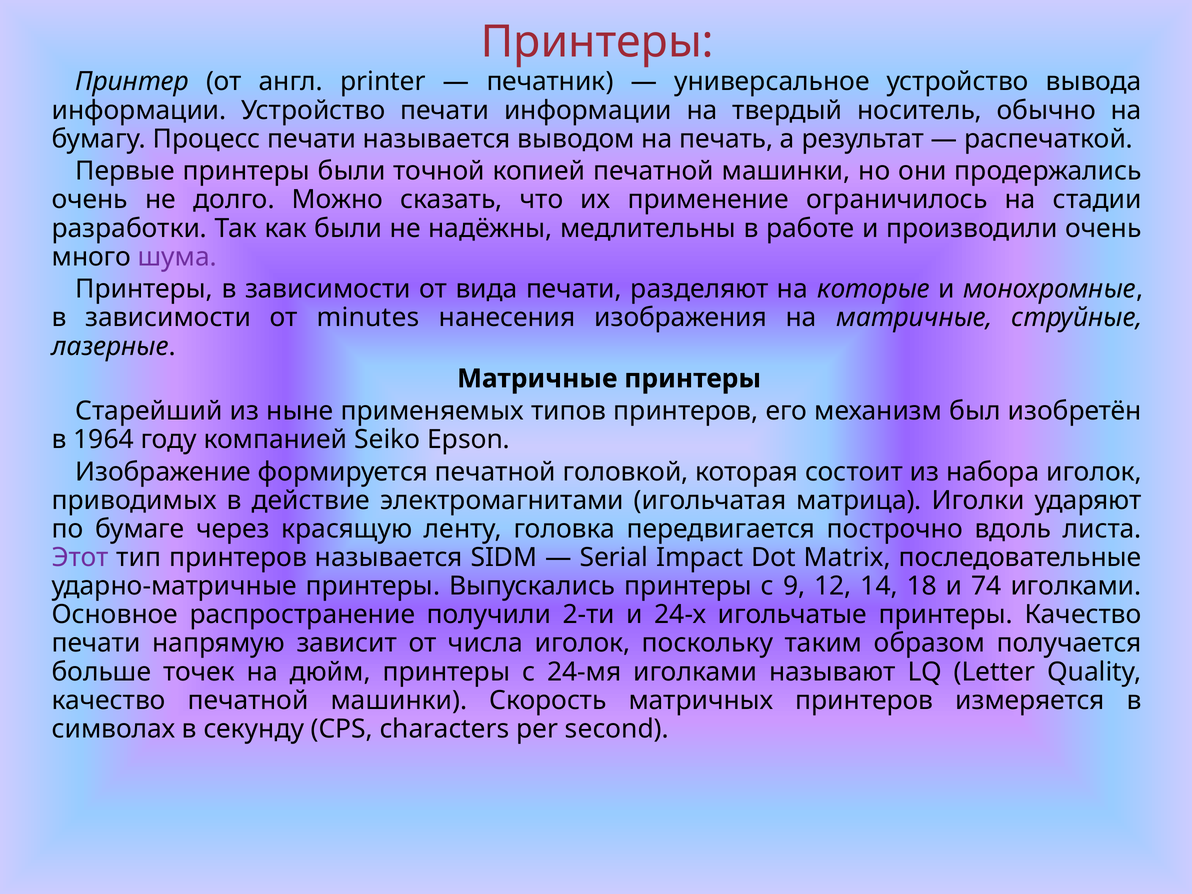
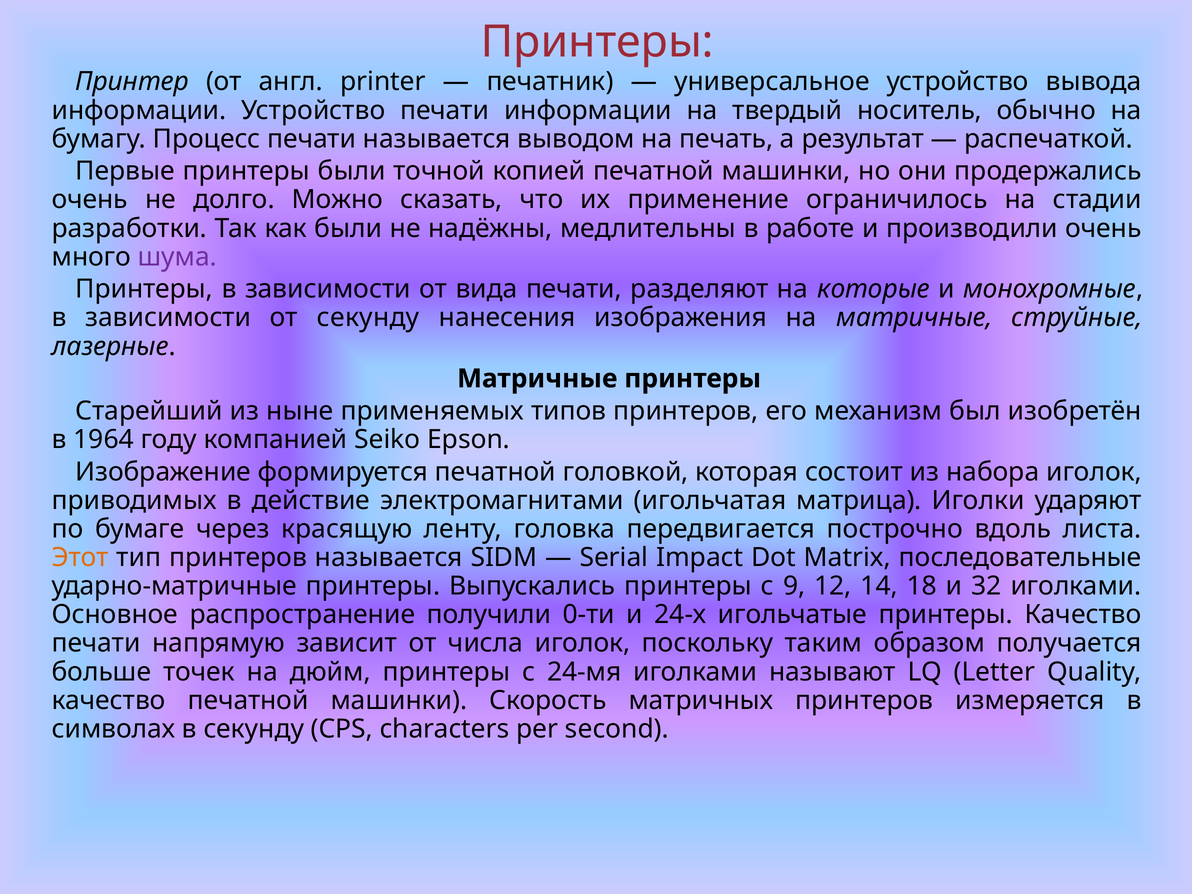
от minutes: minutes -> секунду
Этот colour: purple -> orange
74: 74 -> 32
2-ти: 2-ти -> 0-ти
